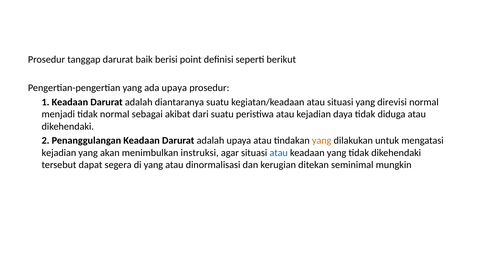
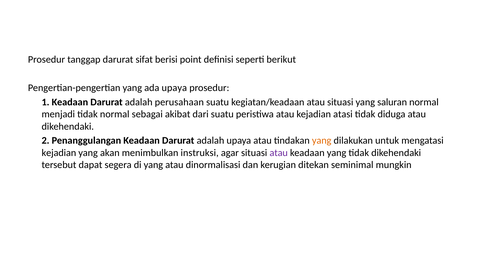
baik: baik -> sifat
diantaranya: diantaranya -> perusahaan
direvisi: direvisi -> saluran
daya: daya -> atasi
atau at (279, 153) colour: blue -> purple
